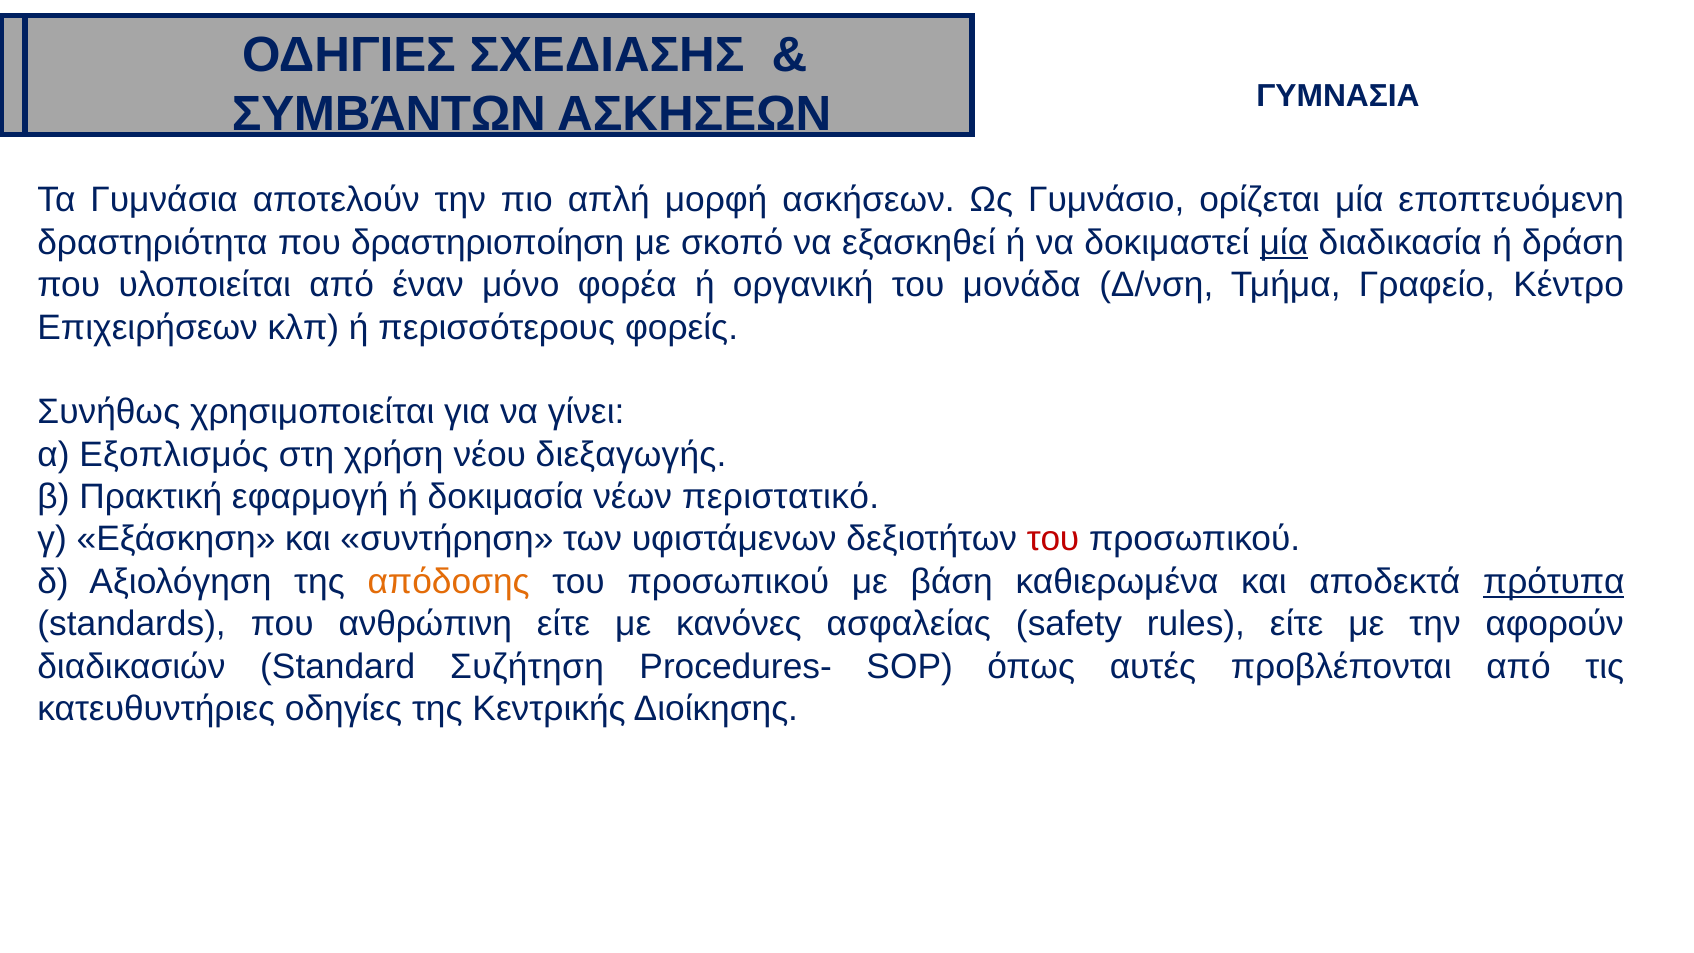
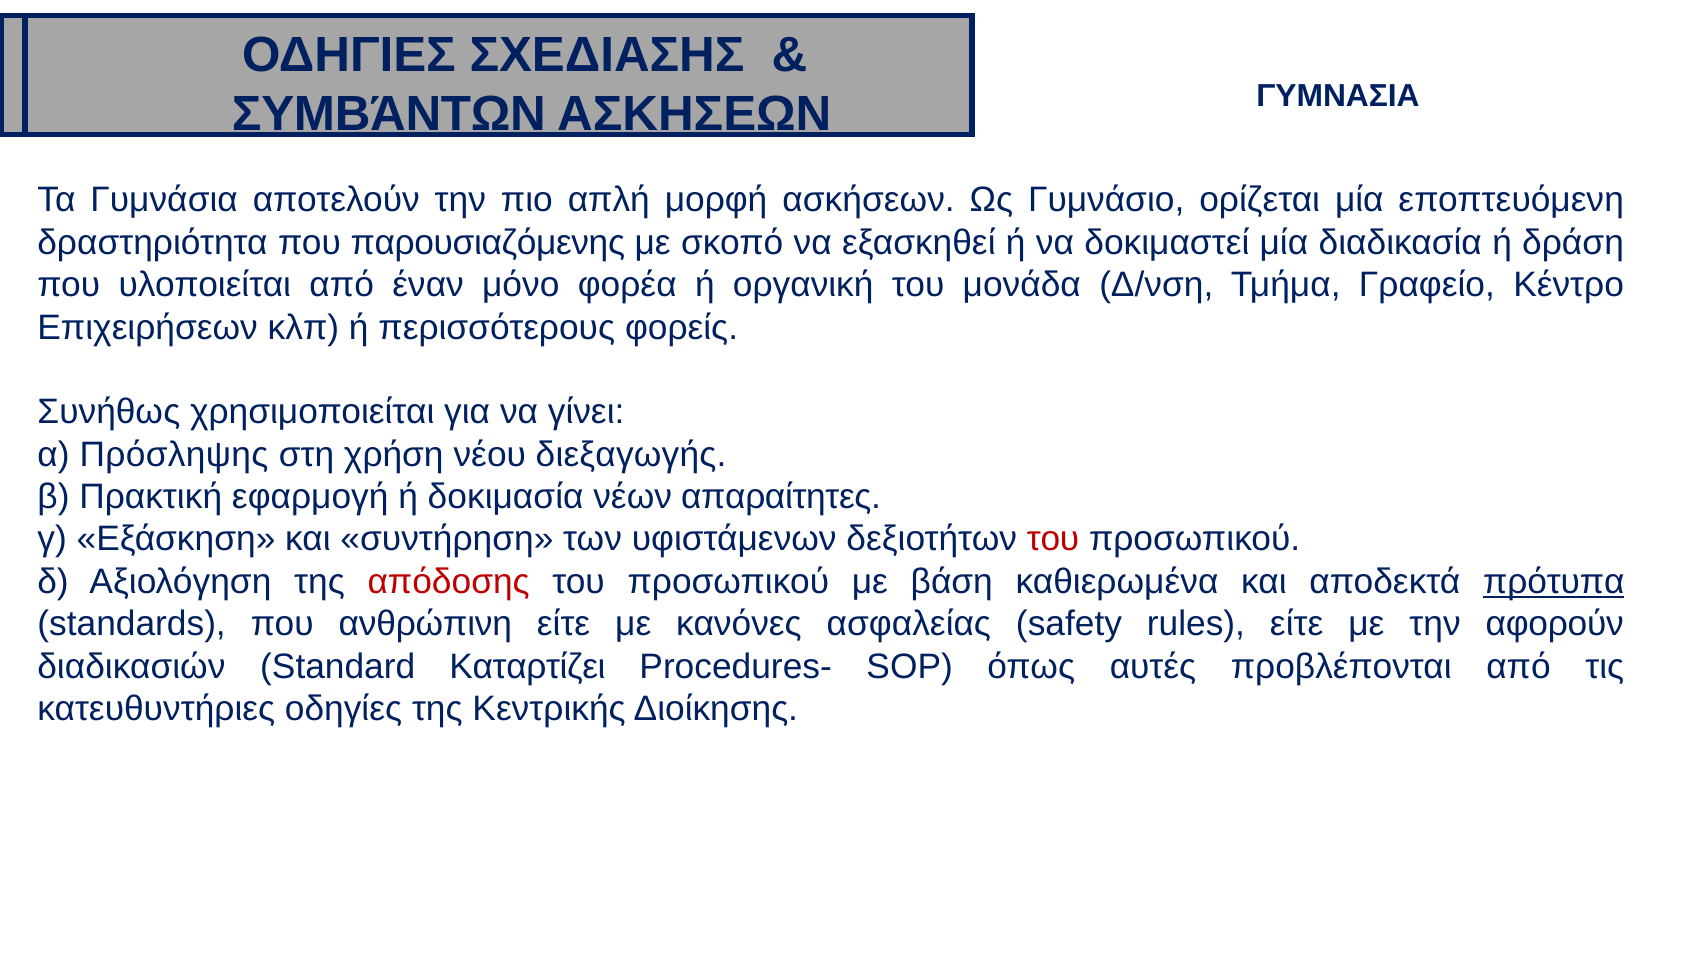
δραστηριοποίηση: δραστηριοποίηση -> παρουσιαζόμενης
μία at (1284, 243) underline: present -> none
Εξοπλισμός: Εξοπλισμός -> Πρόσληψης
περιστατικό: περιστατικό -> απαραίτητες
απόδοσης colour: orange -> red
Συζήτηση: Συζήτηση -> Καταρτίζει
